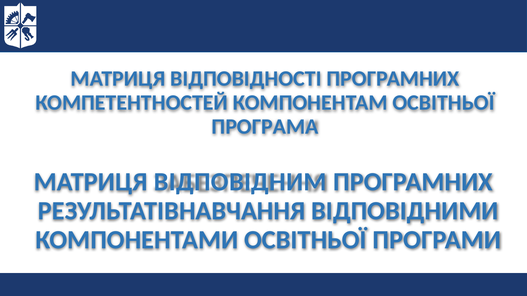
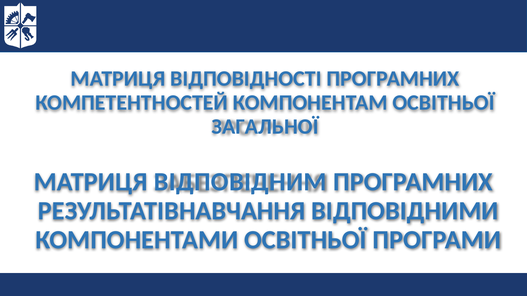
ПРОГРАМА: ПРОГРАМА -> ЗАГАЛЬНОЇ
